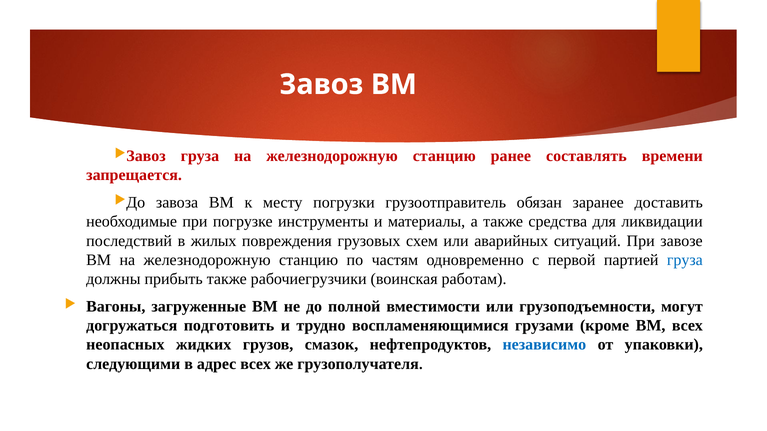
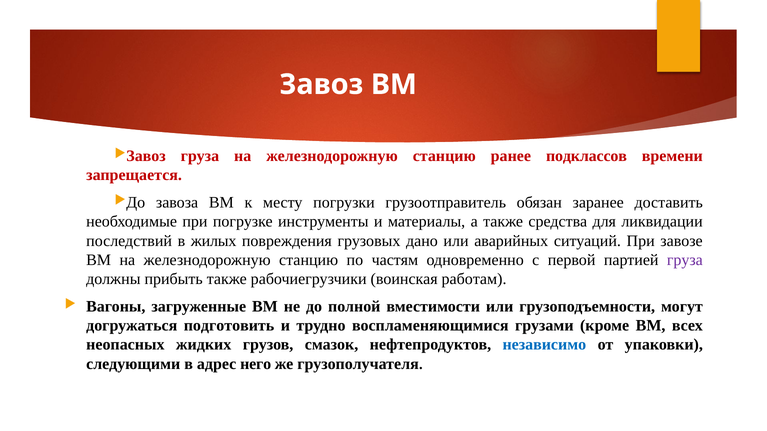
составлять: составлять -> подклассов
схем: схем -> дано
груза at (685, 260) colour: blue -> purple
адрес всех: всех -> него
